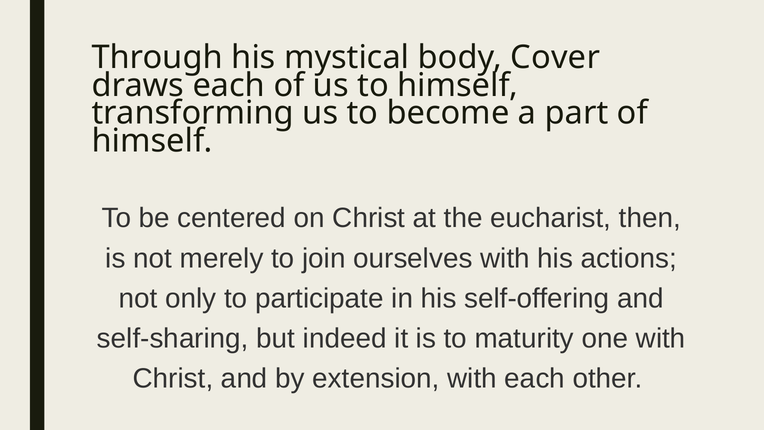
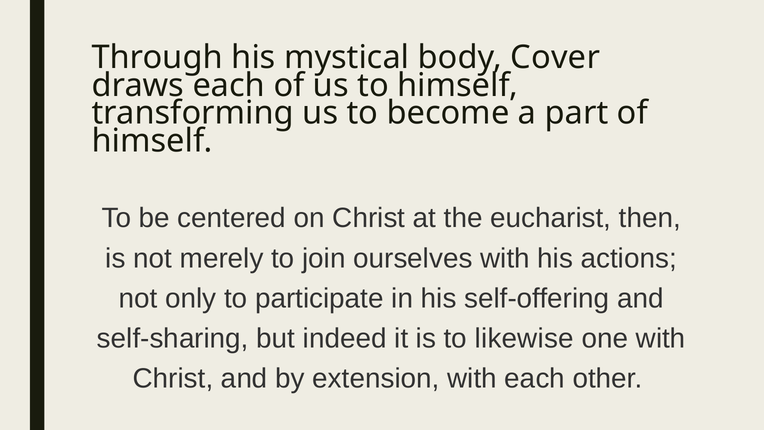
maturity: maturity -> likewise
